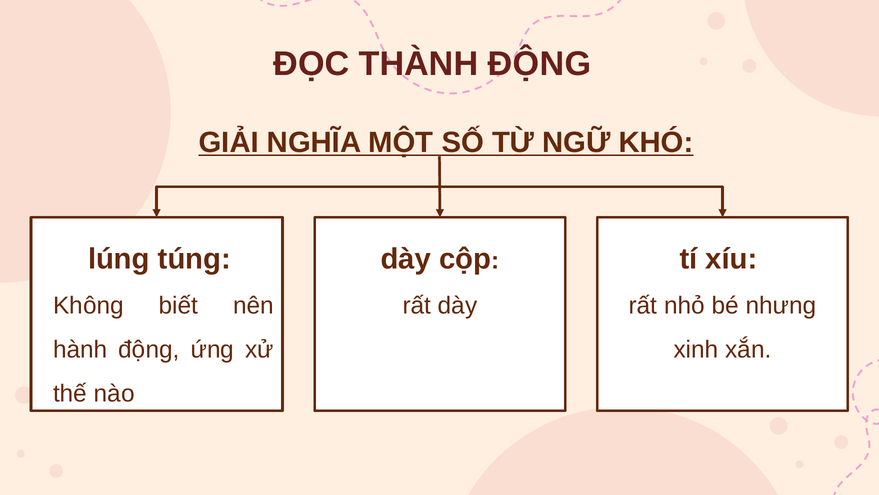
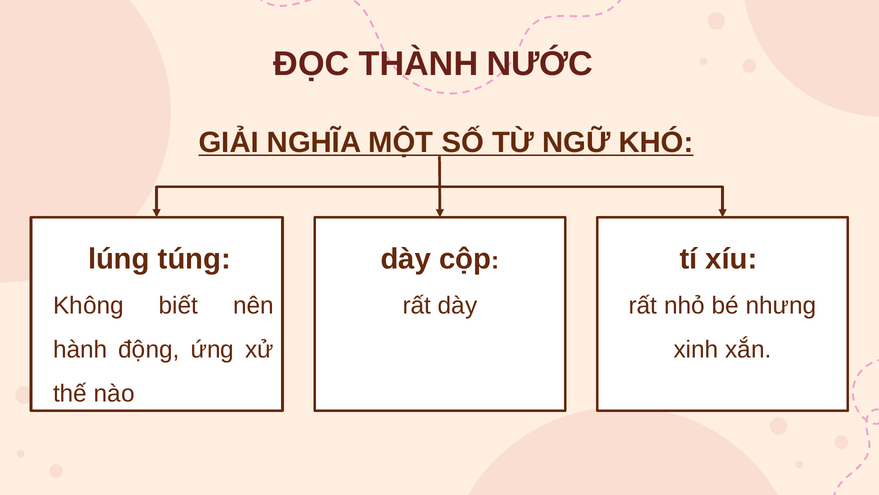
THÀNH ĐỘNG: ĐỘNG -> NƯỚC
